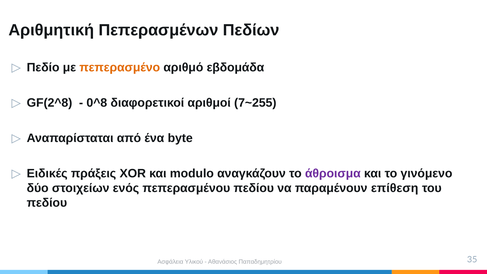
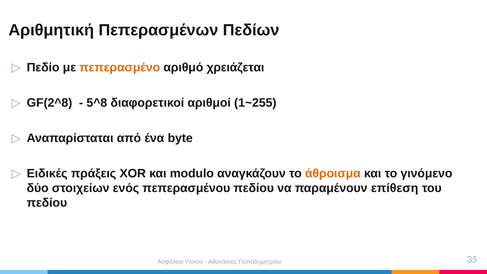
εβδομάδα: εβδομάδα -> χρειάζεται
0^8: 0^8 -> 5^8
7~255: 7~255 -> 1~255
άθροισμα colour: purple -> orange
